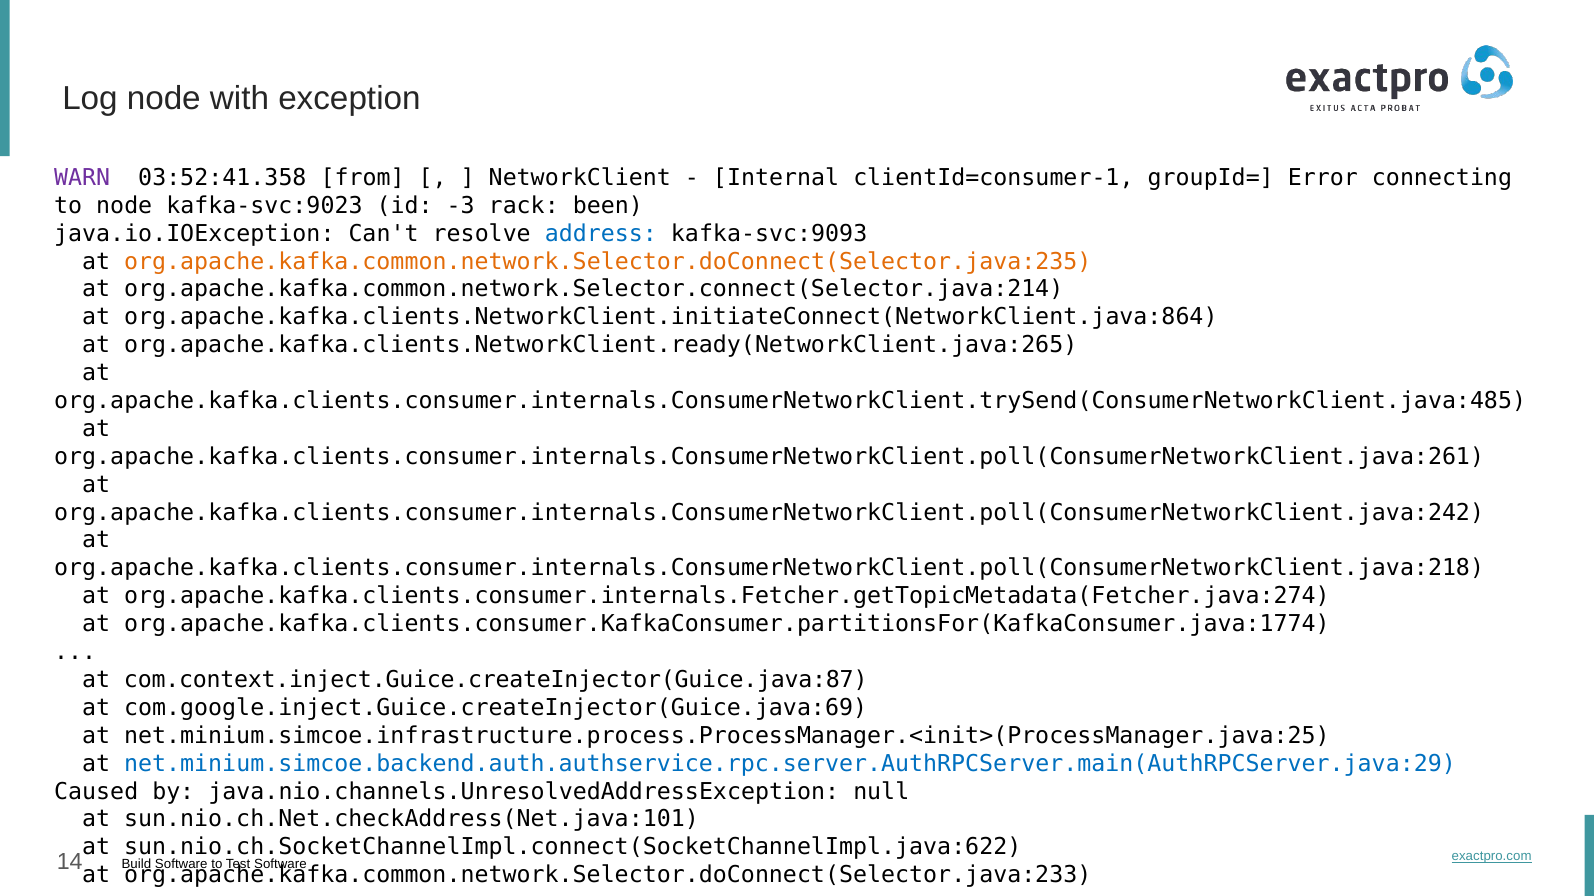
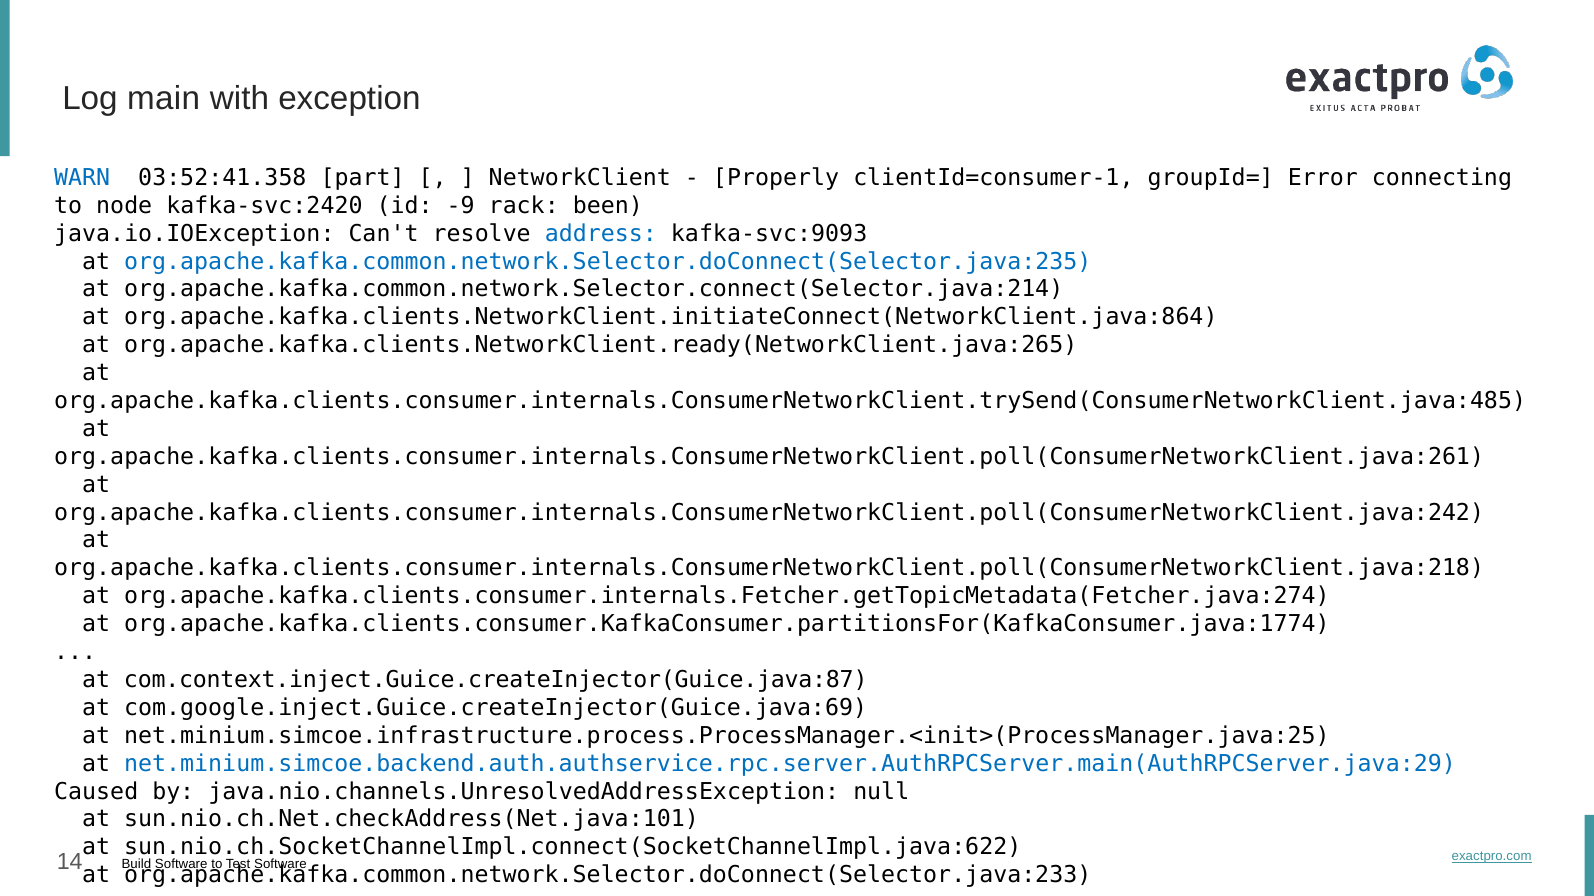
Log node: node -> main
WARN colour: purple -> blue
from: from -> part
Internal: Internal -> Properly
kafka-svc:9023: kafka-svc:9023 -> kafka-svc:2420
-3: -3 -> -9
org.apache.kafka.common.network.Selector.doConnect(Selector.java:235 colour: orange -> blue
